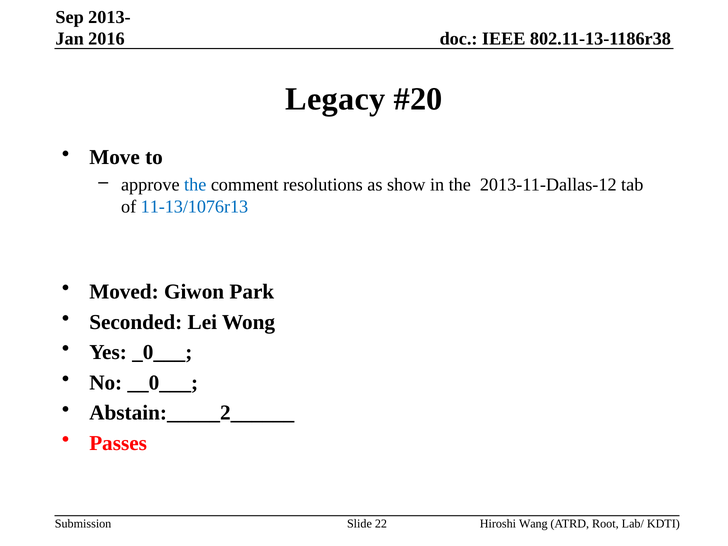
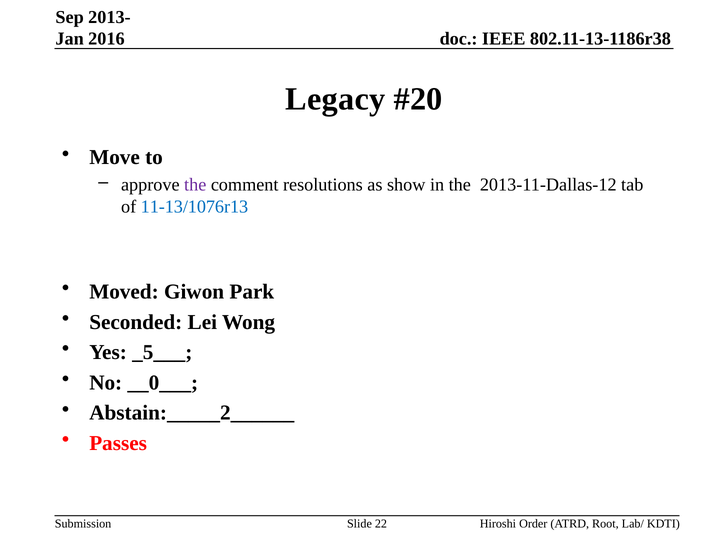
the at (195, 185) colour: blue -> purple
_0___: _0___ -> _5___
Wang: Wang -> Order
